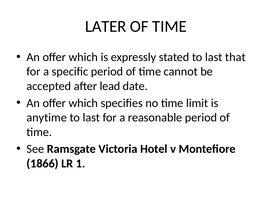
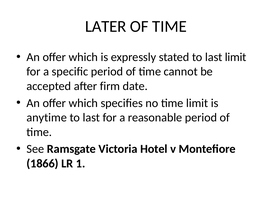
last that: that -> limit
lead: lead -> firm
